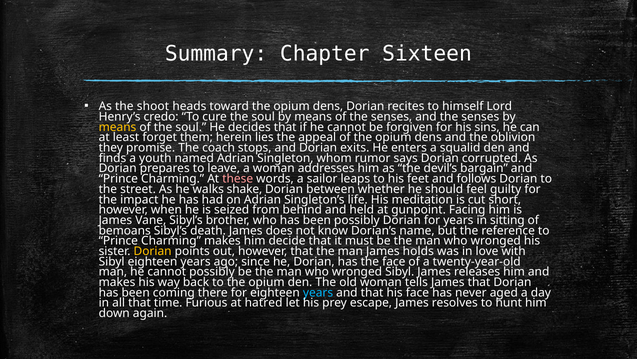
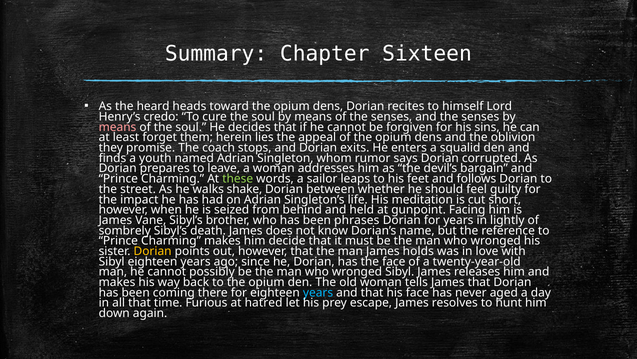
shoot: shoot -> heard
means at (118, 127) colour: yellow -> pink
these colour: pink -> light green
been possibly: possibly -> phrases
sitting: sitting -> lightly
bemoans: bemoans -> sombrely
